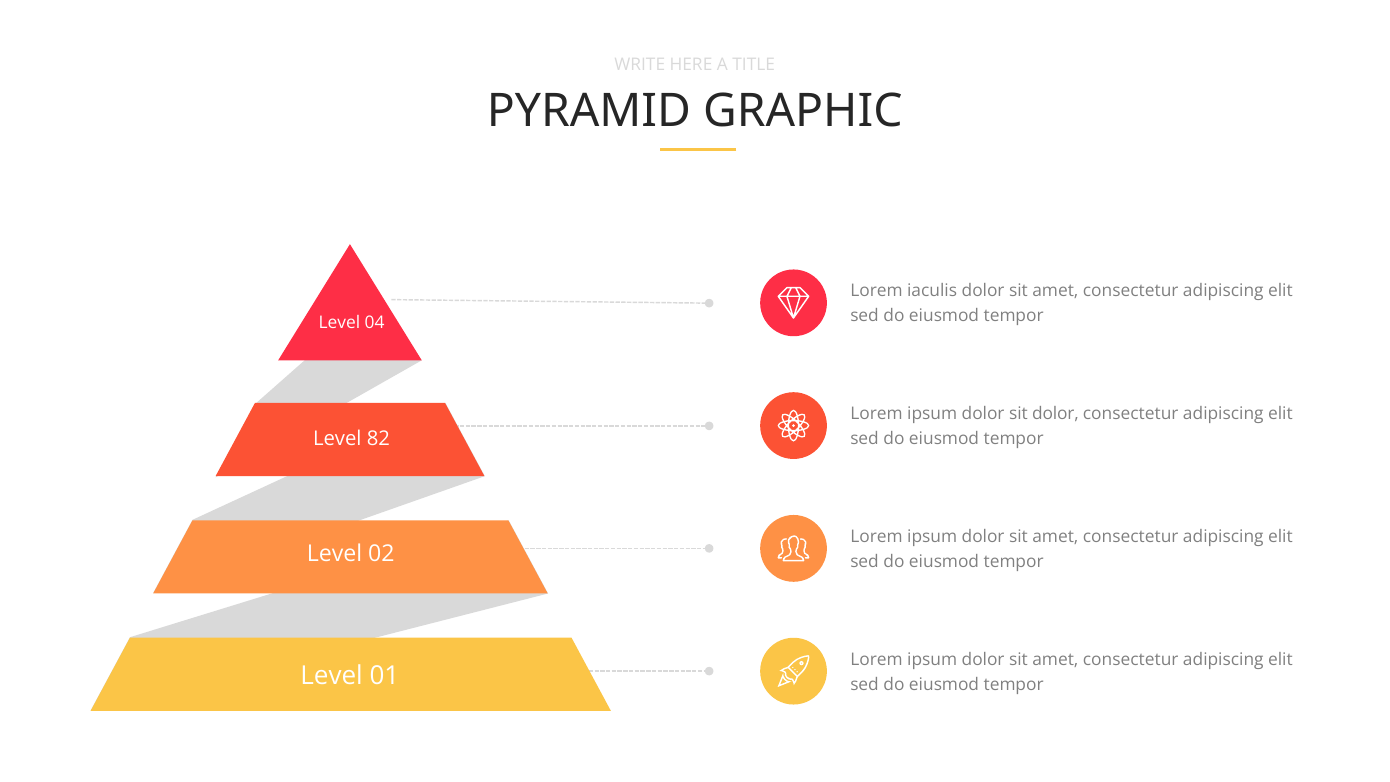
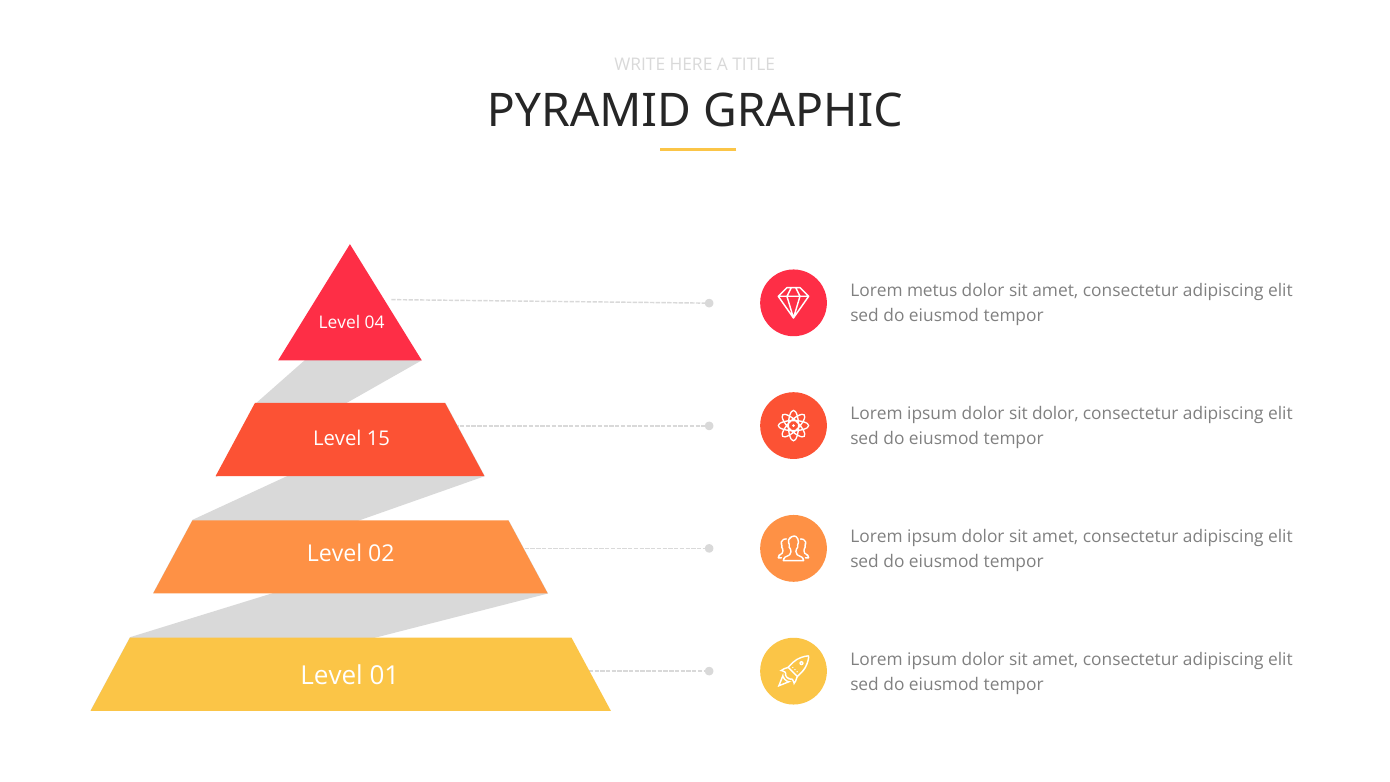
iaculis: iaculis -> metus
82: 82 -> 15
